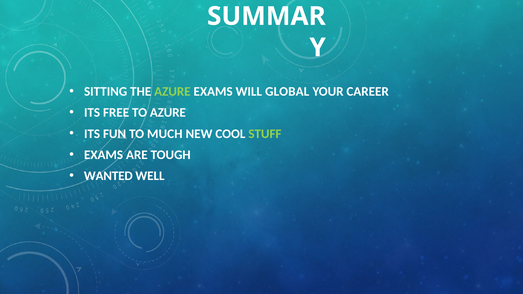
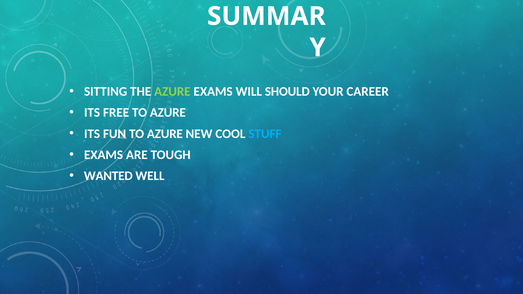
GLOBAL: GLOBAL -> SHOULD
FUN TO MUCH: MUCH -> AZURE
STUFF colour: light green -> light blue
